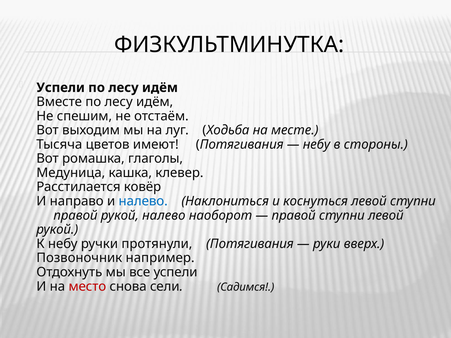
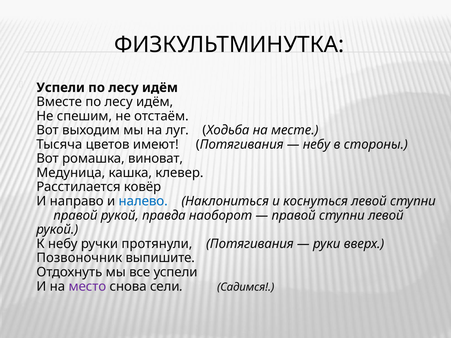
глаголы: глаголы -> виноват
рукой налево: налево -> правда
например: например -> выпишите
место colour: red -> purple
